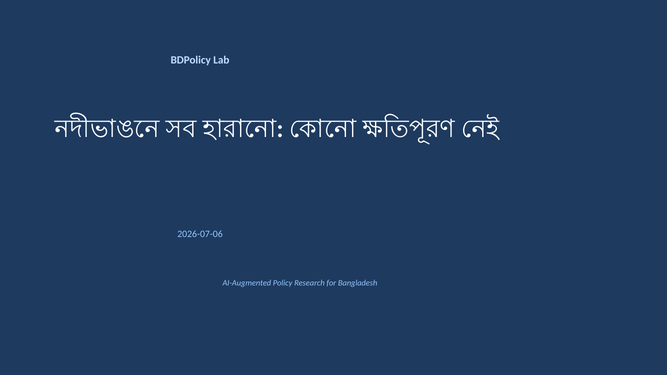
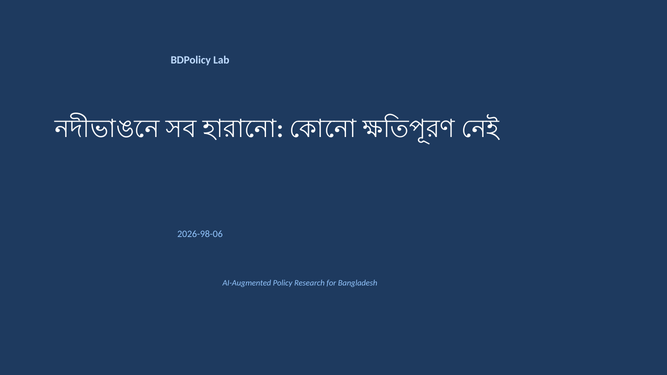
2026-07-06: 2026-07-06 -> 2026-98-06
